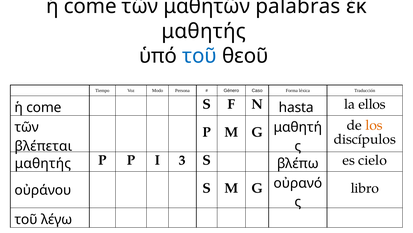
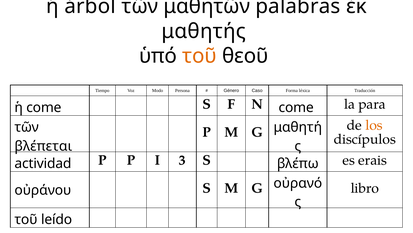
come at (90, 6): come -> árbol
τοῦ at (200, 56) colour: blue -> orange
N hasta: hasta -> come
ellos: ellos -> para
μαθητής at (43, 163): μαθητής -> actividad
cielo: cielo -> erais
λέγω: λέγω -> leído
